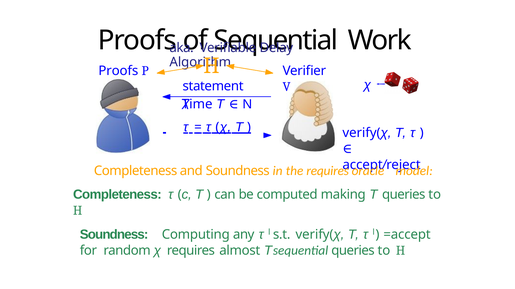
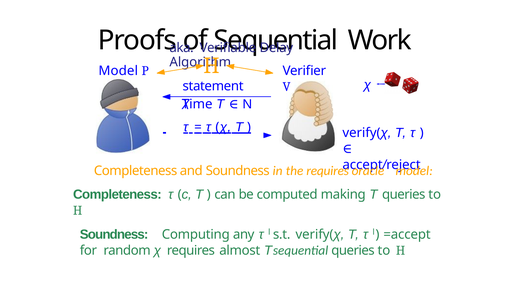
Proofs at (118, 71): Proofs -> Model
